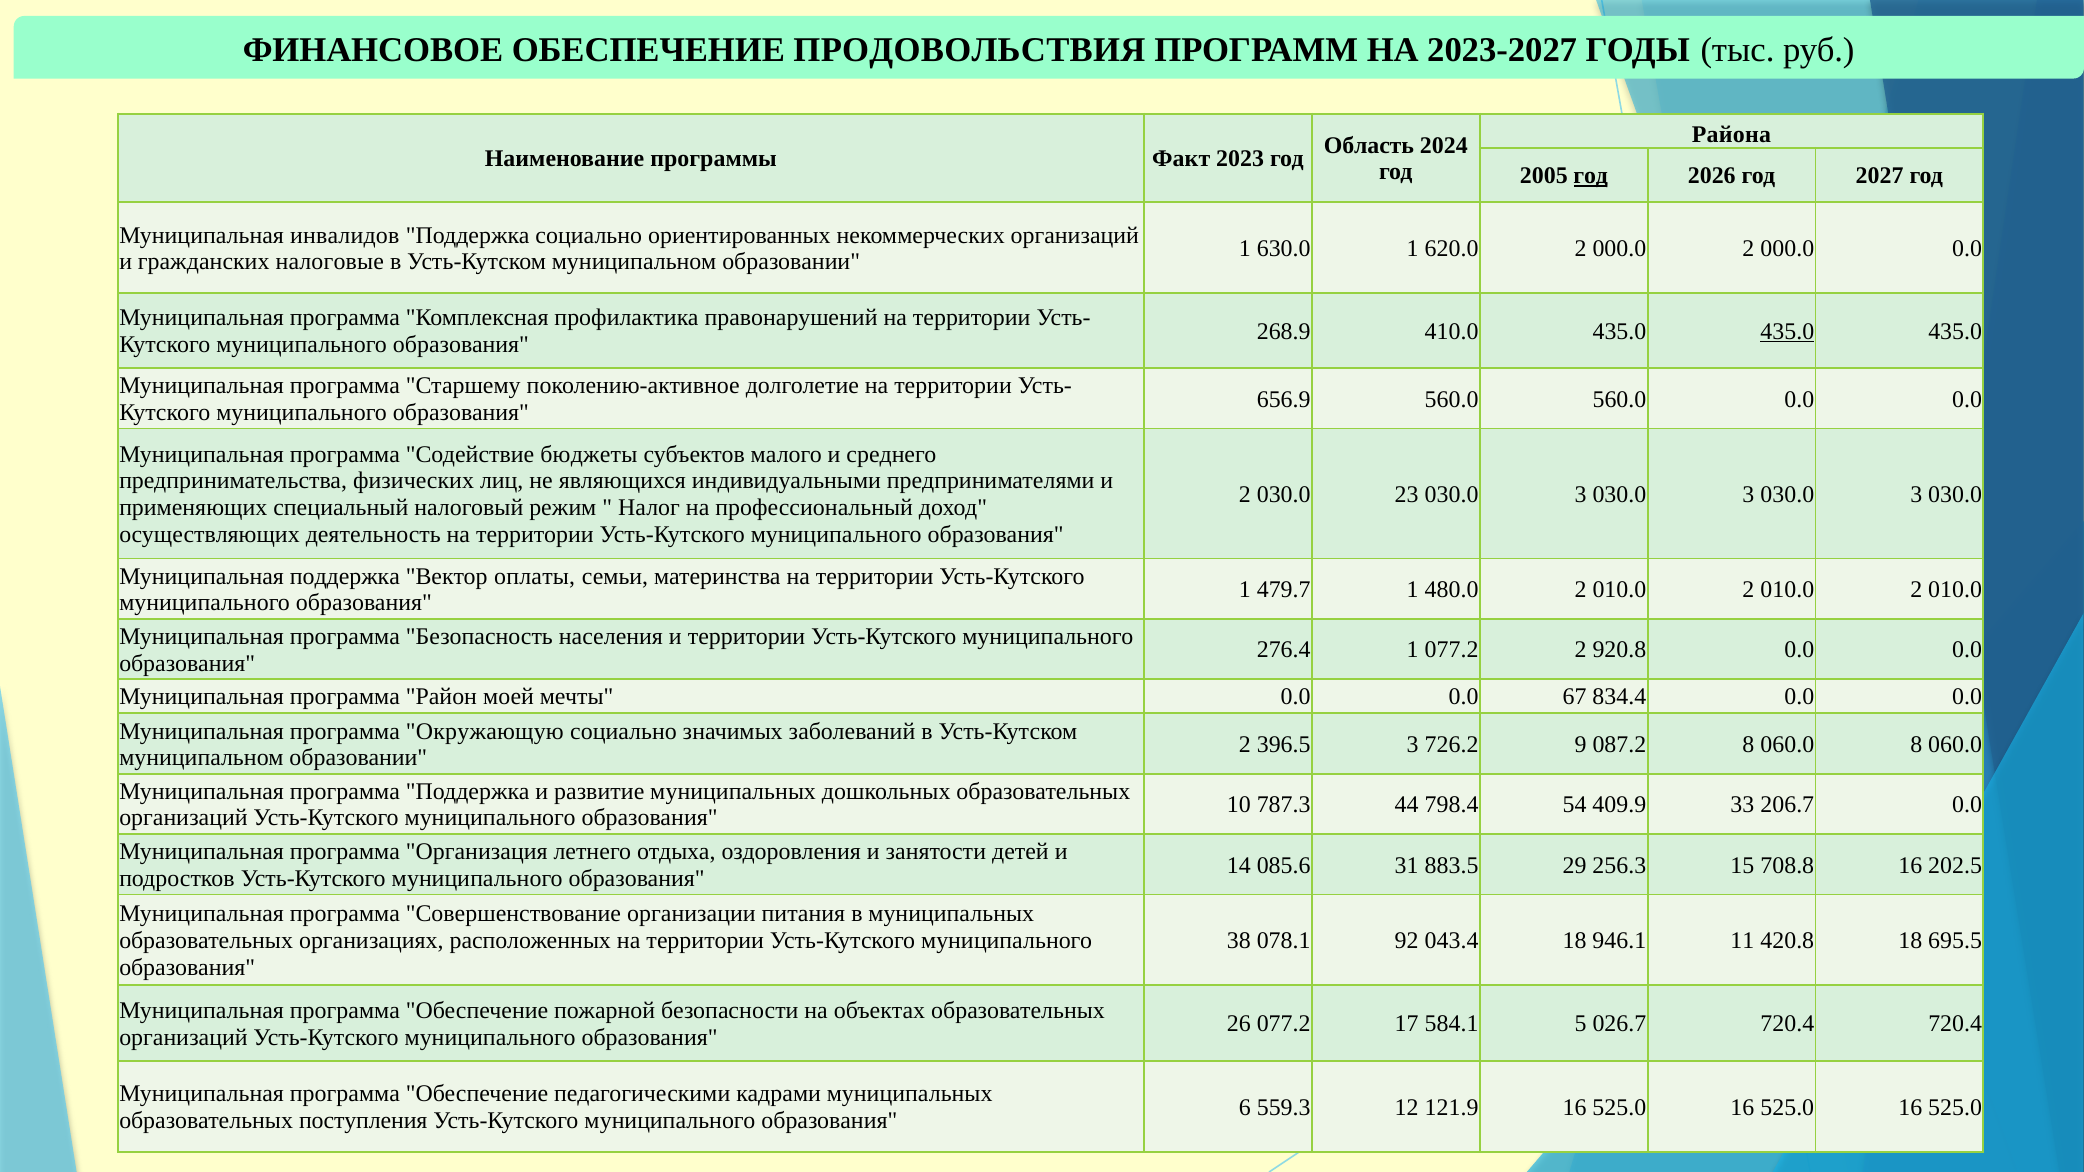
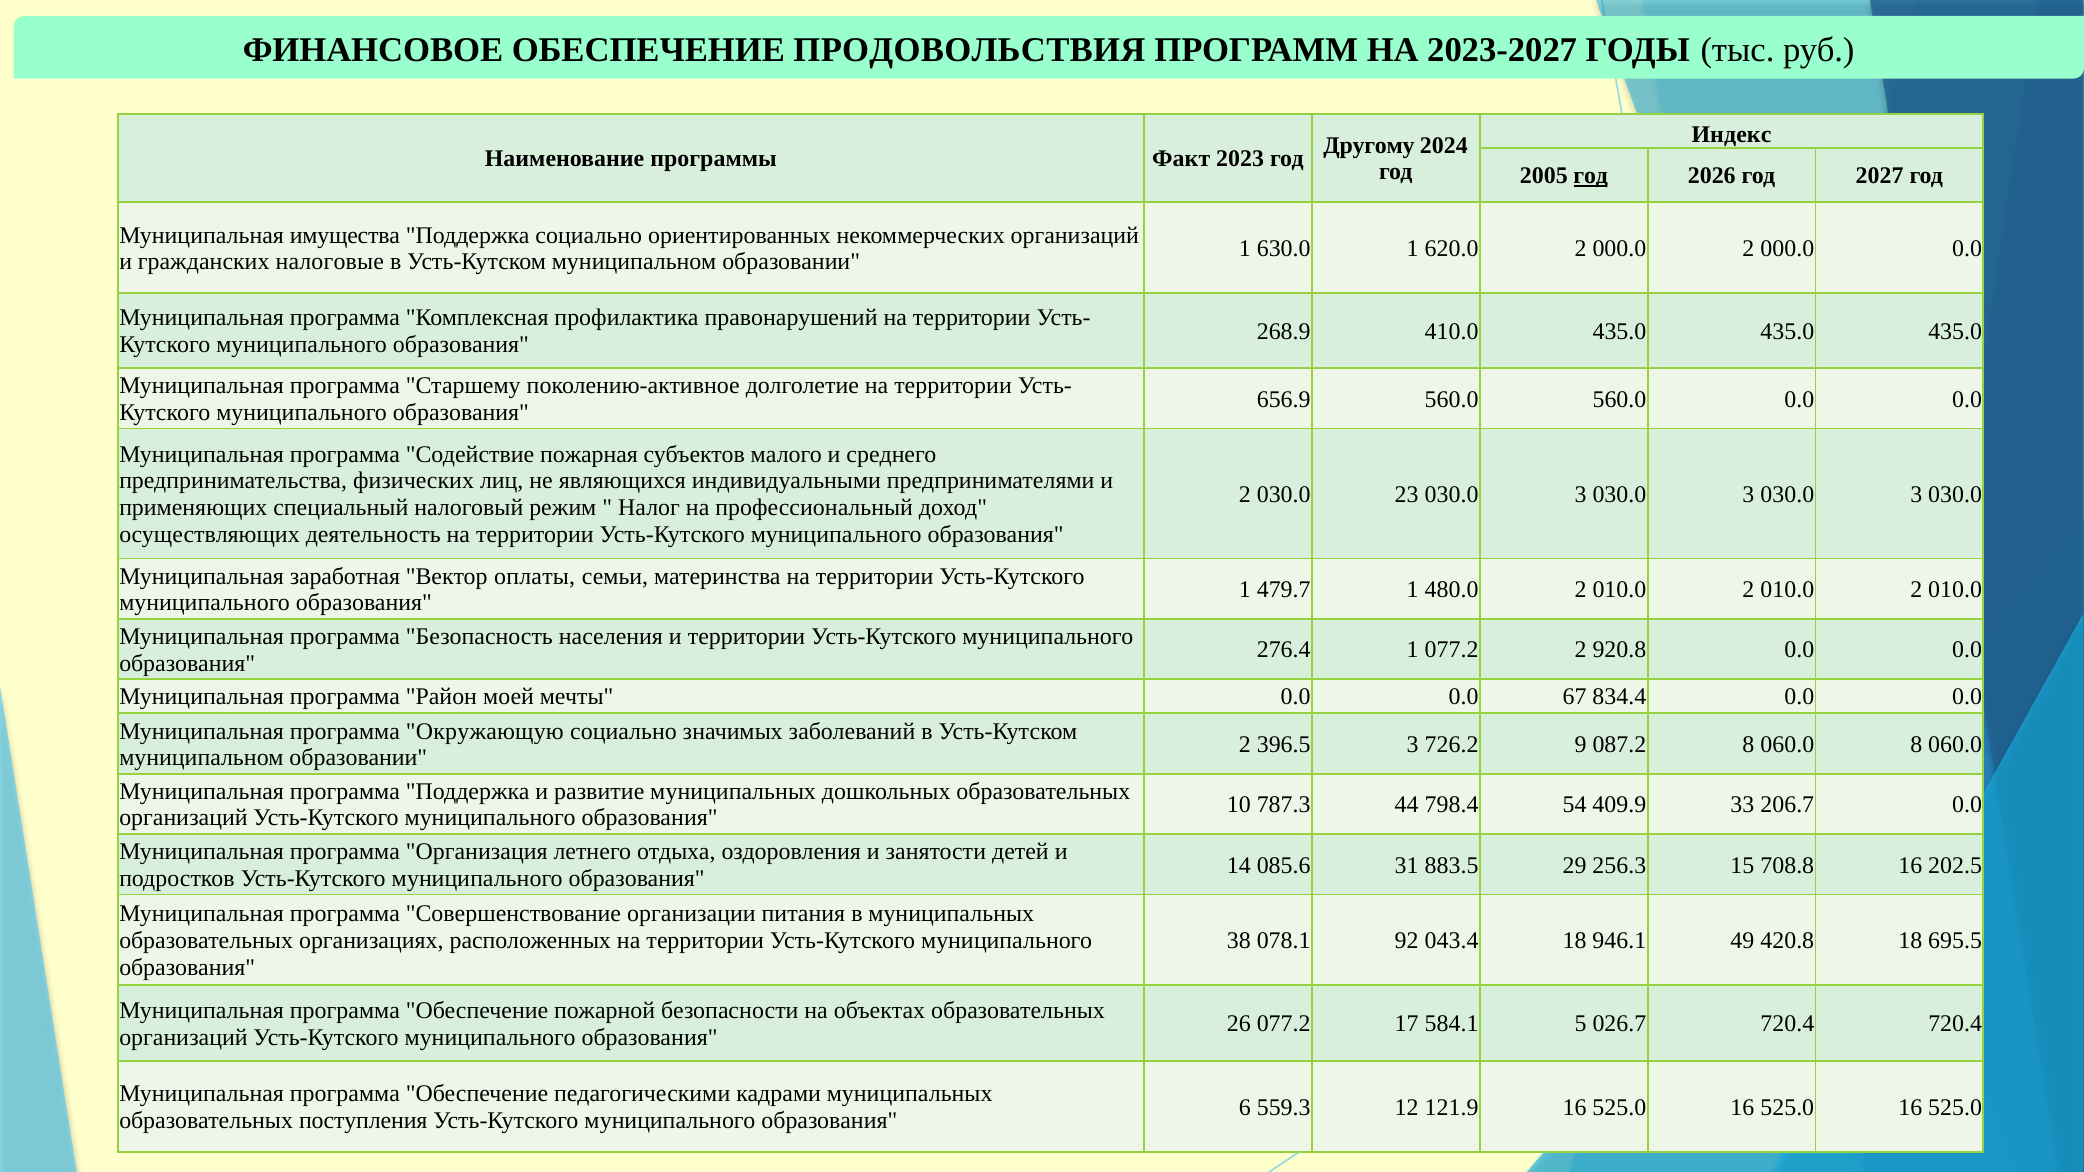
Района: Района -> Индекс
Область: Область -> Другому
инвалидов: инвалидов -> имущества
435.0 at (1787, 331) underline: present -> none
бюджеты: бюджеты -> пожарная
Муниципальная поддержка: поддержка -> заработная
11: 11 -> 49
